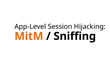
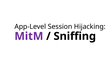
MitM colour: orange -> purple
